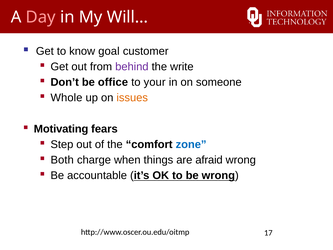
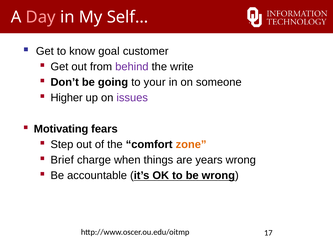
Will…: Will… -> Self…
office: office -> going
Whole: Whole -> Higher
issues colour: orange -> purple
zone colour: blue -> orange
Both: Both -> Brief
afraid: afraid -> years
